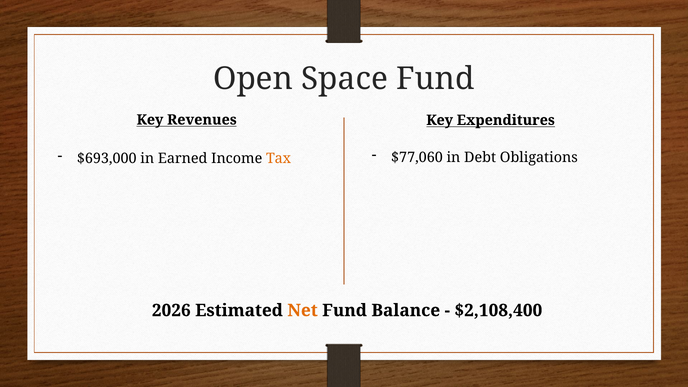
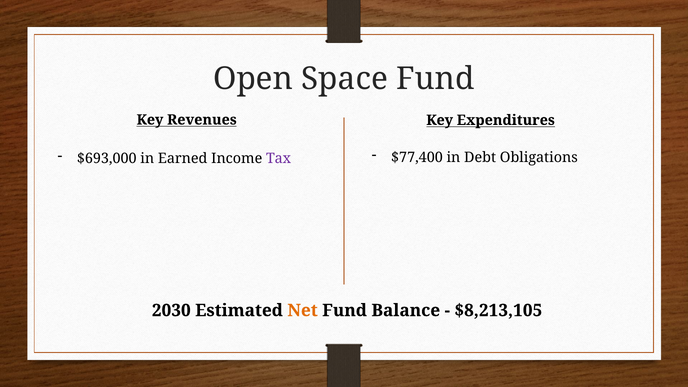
$77,060: $77,060 -> $77,400
Tax colour: orange -> purple
2026: 2026 -> 2030
$2,108,400: $2,108,400 -> $8,213,105
